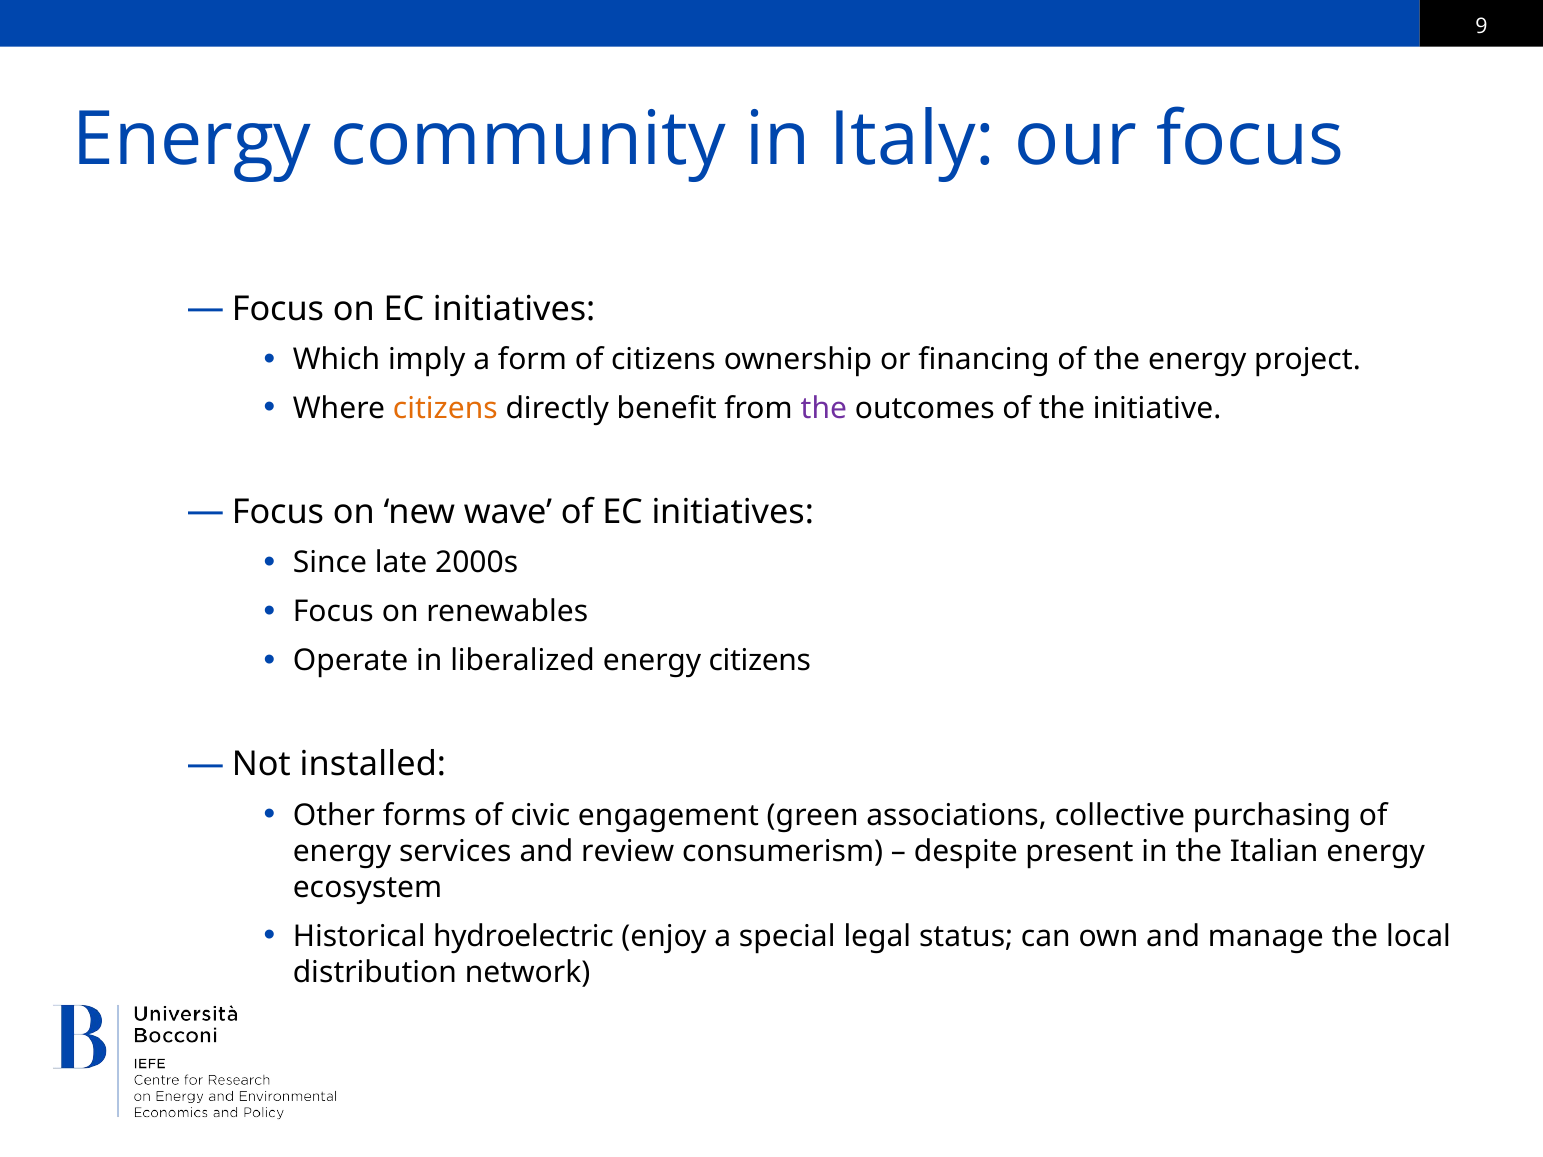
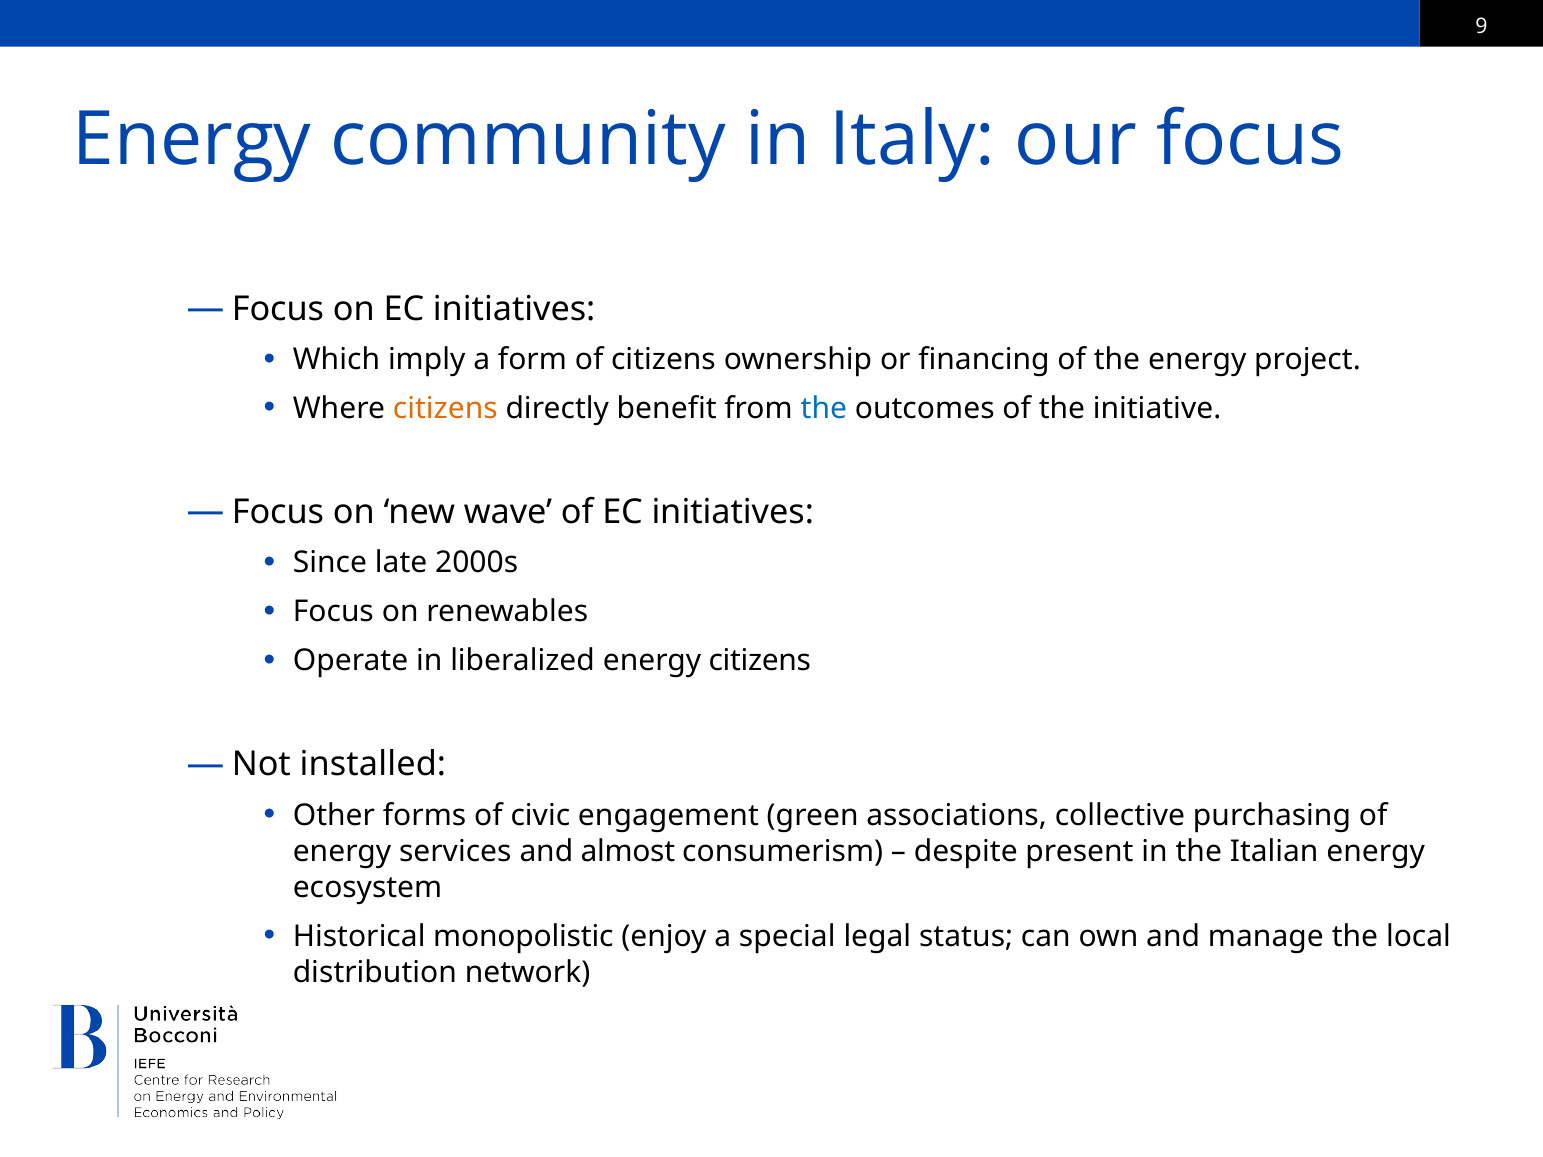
the at (824, 409) colour: purple -> blue
review: review -> almost
hydroelectric: hydroelectric -> monopolistic
